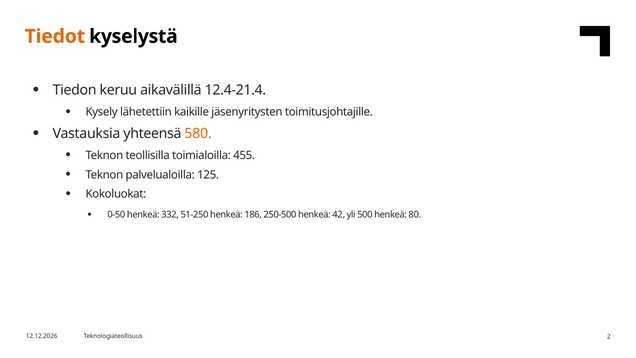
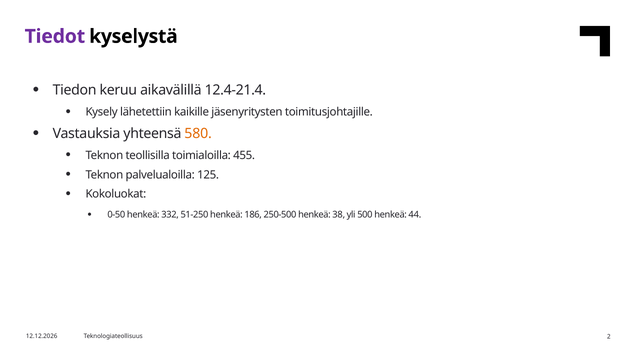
Tiedot colour: orange -> purple
42: 42 -> 38
80: 80 -> 44
